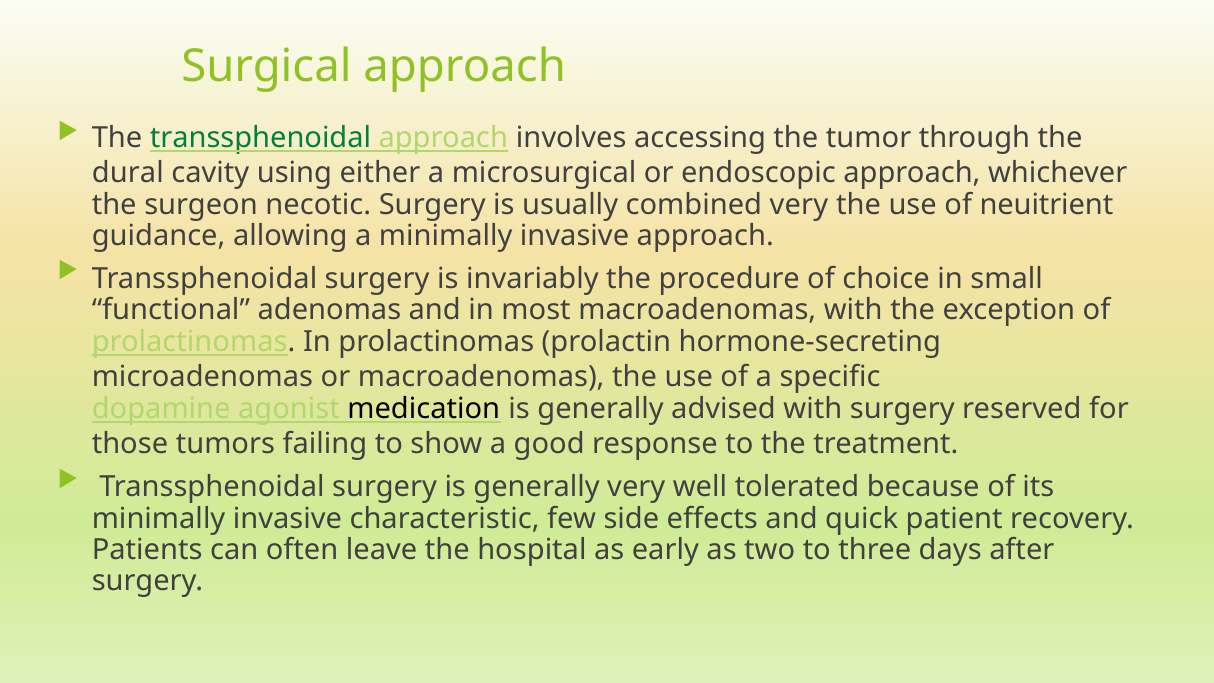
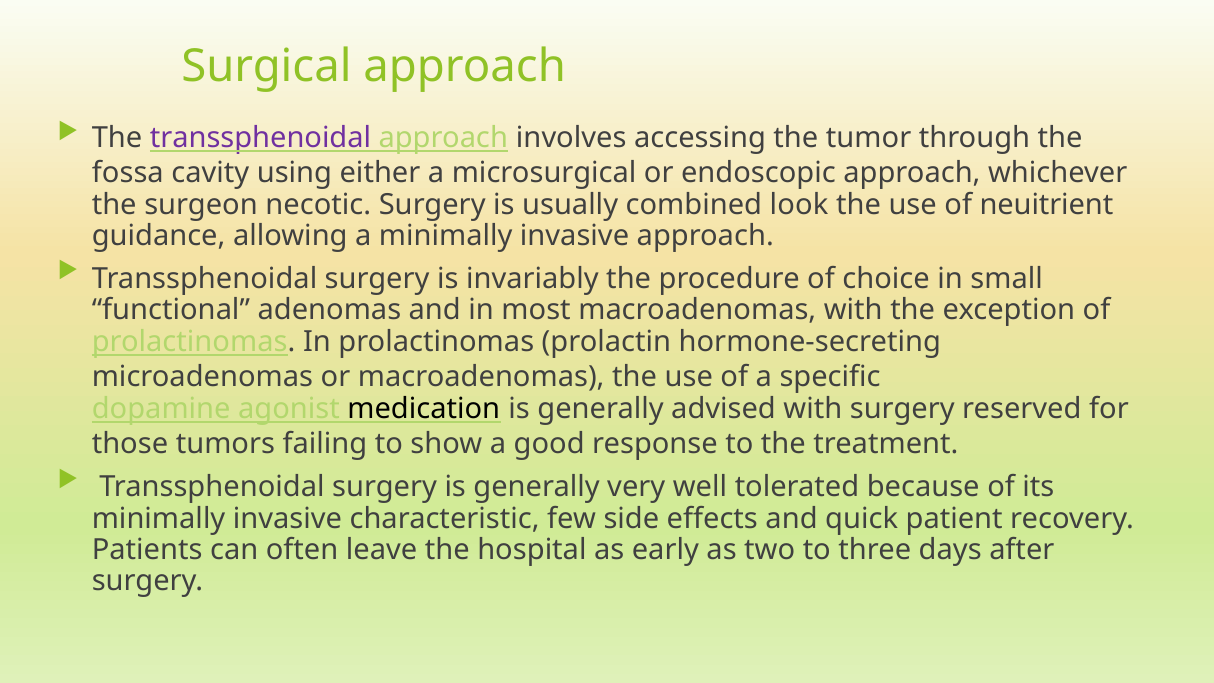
transsphenoidal at (261, 138) colour: green -> purple
dural: dural -> fossa
combined very: very -> look
